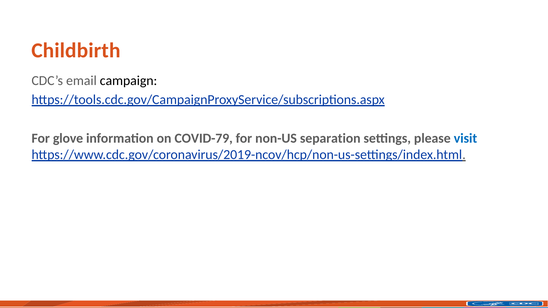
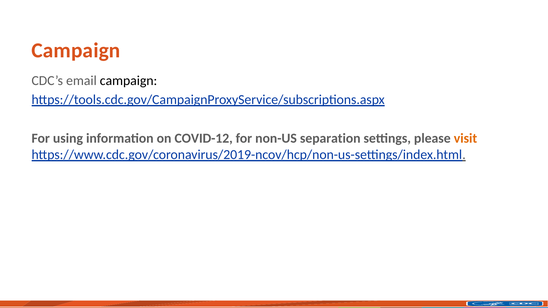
Childbirth at (76, 50): Childbirth -> Campaign
glove: glove -> using
COVID-79: COVID-79 -> COVID-12
visit colour: blue -> orange
